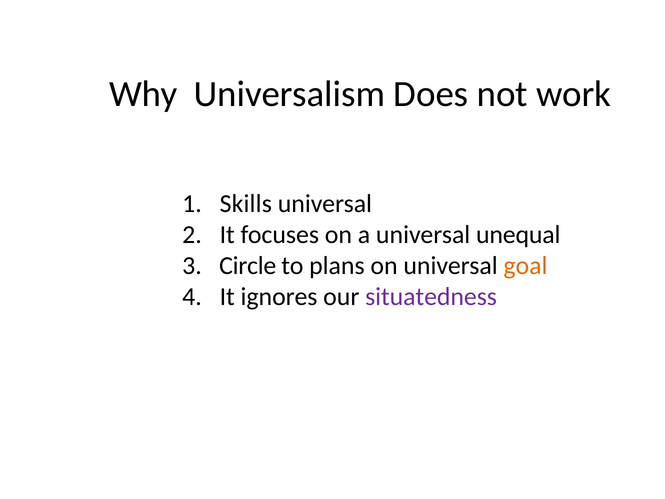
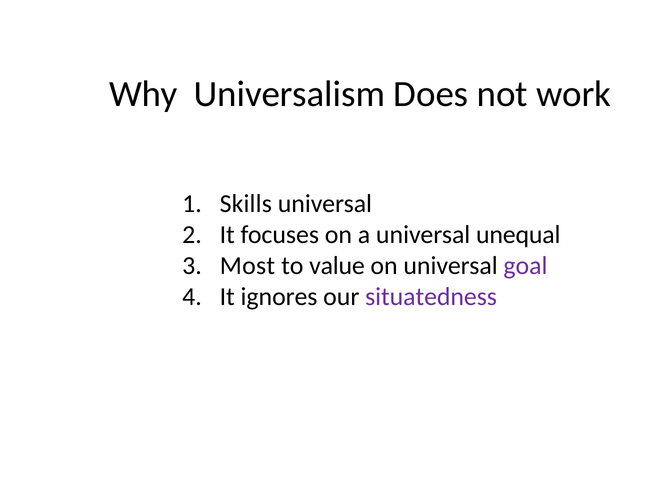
Circle: Circle -> Most
plans: plans -> value
goal colour: orange -> purple
